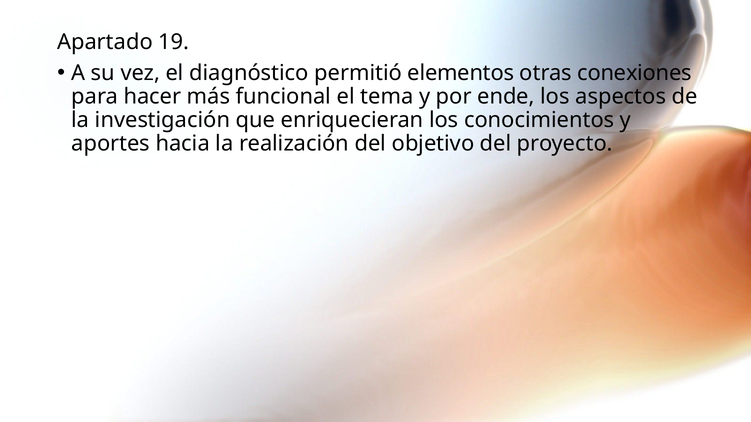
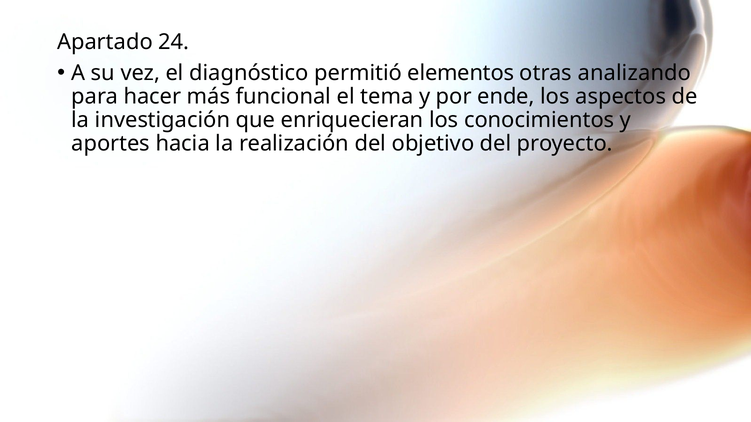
19: 19 -> 24
conexiones: conexiones -> analizando
